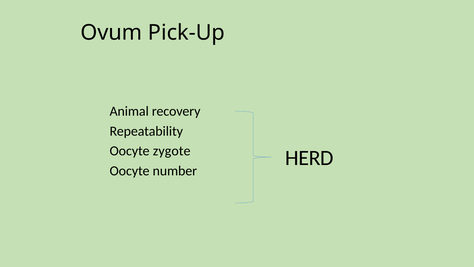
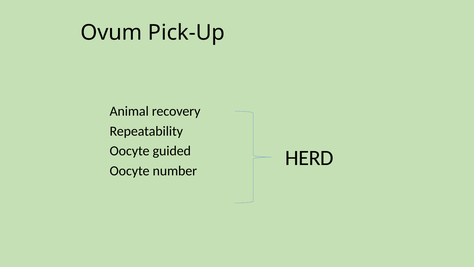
zygote: zygote -> guided
